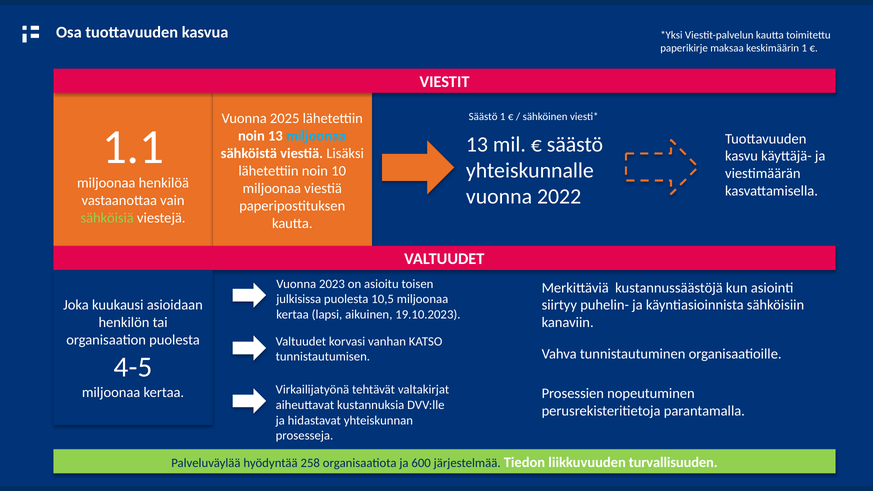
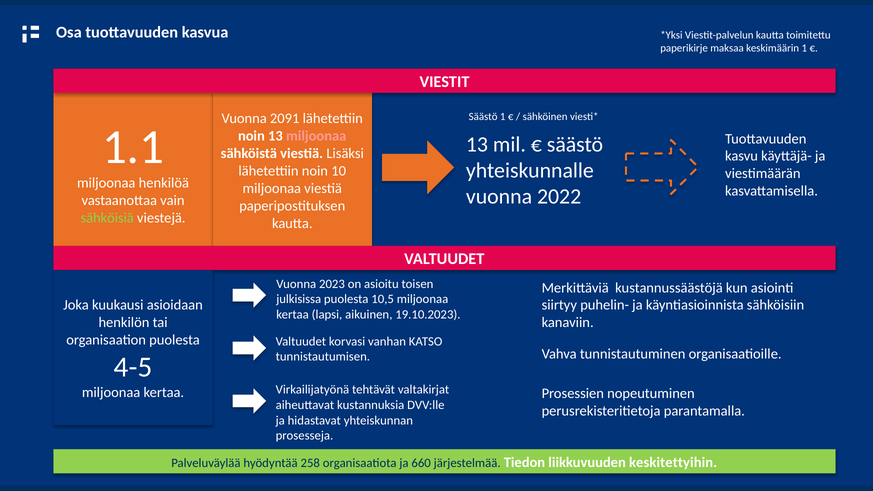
2025: 2025 -> 2091
miljoonaa at (316, 136) colour: light blue -> pink
600: 600 -> 660
turvallisuuden: turvallisuuden -> keskitettyihin
